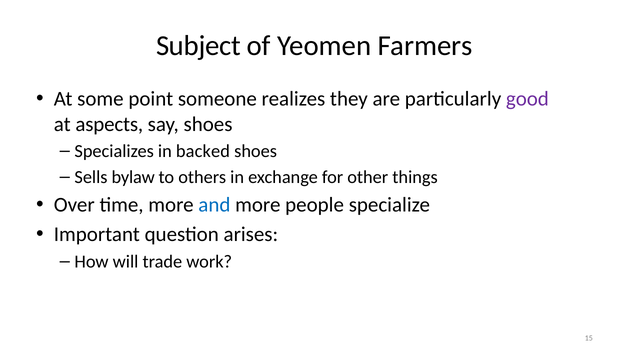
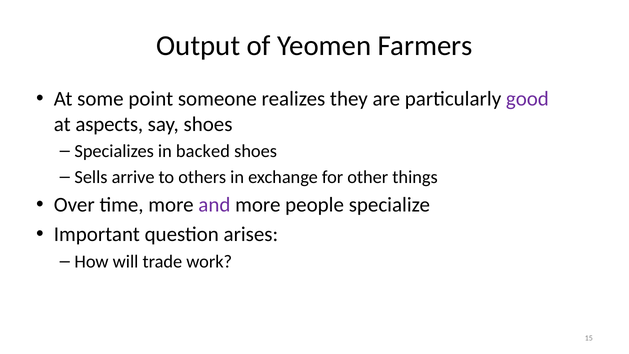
Subject: Subject -> Output
bylaw: bylaw -> arrive
and colour: blue -> purple
